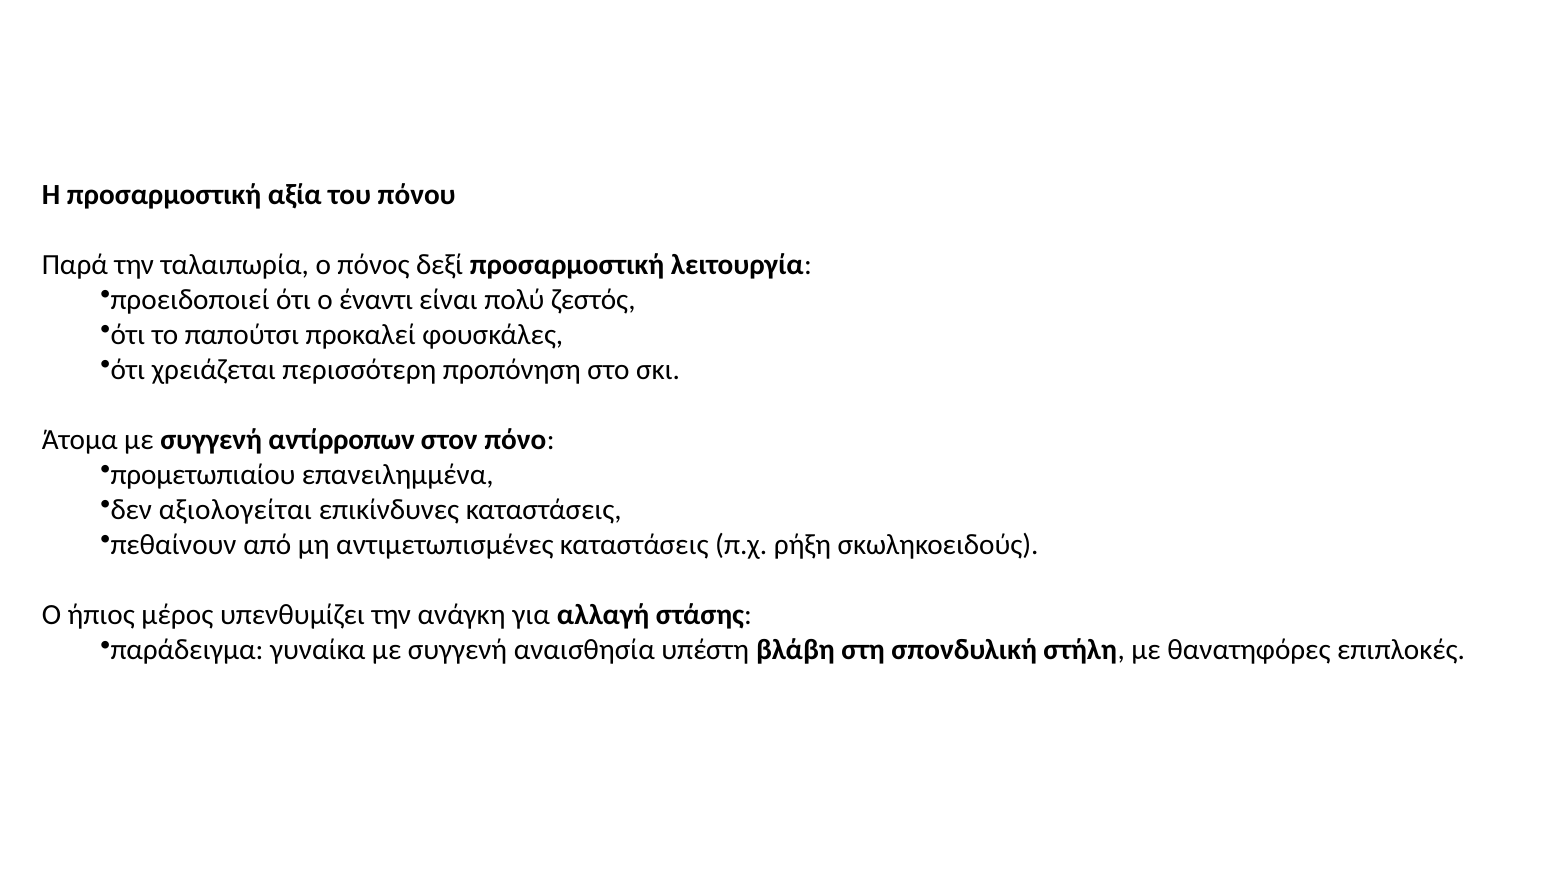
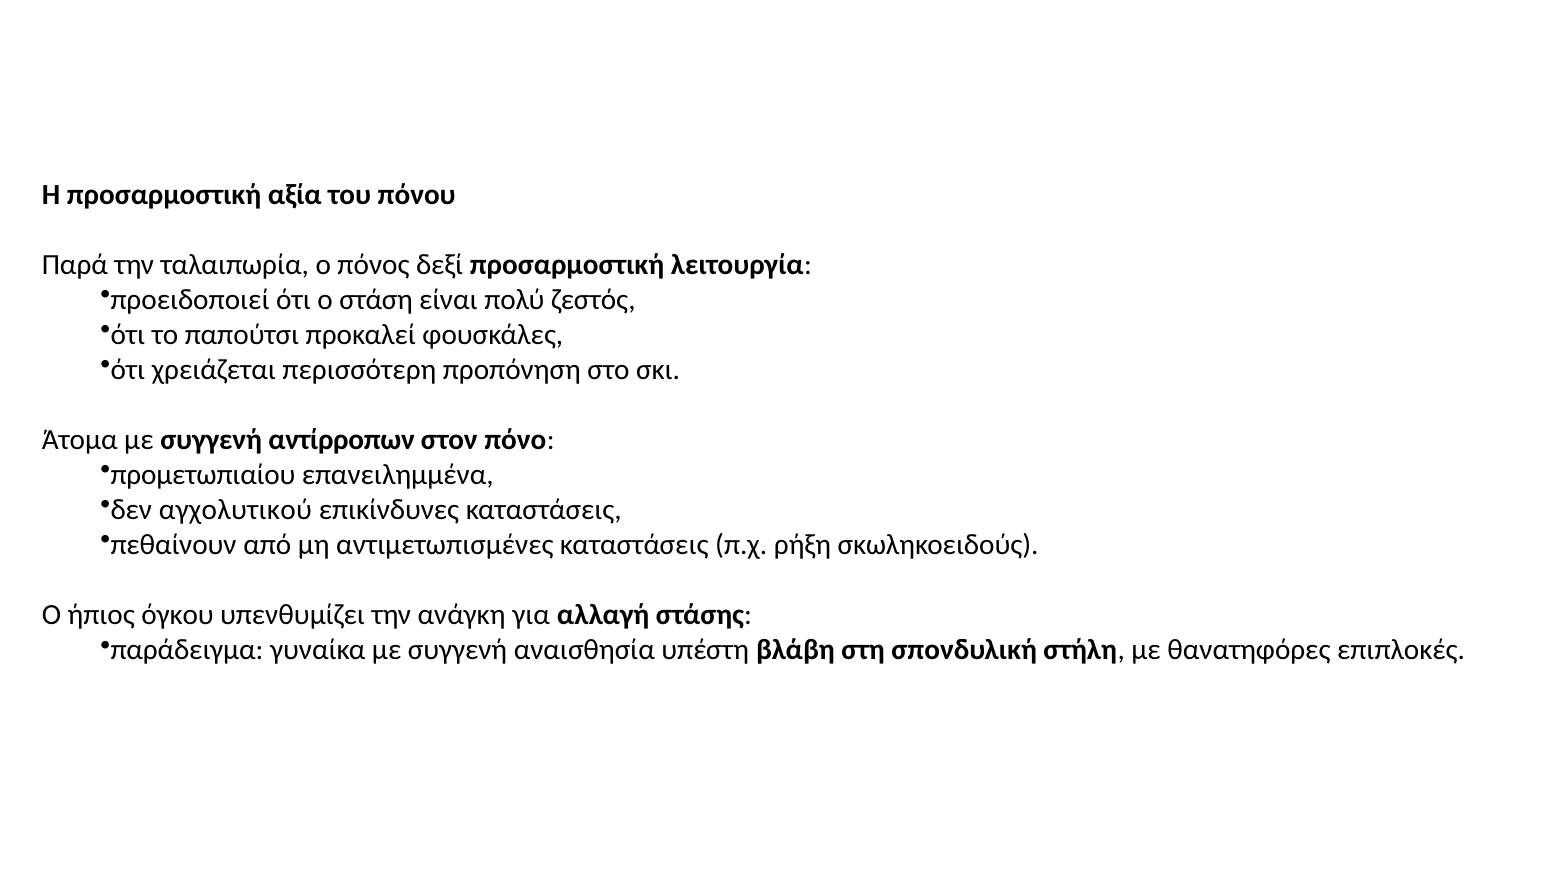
έναντι: έναντι -> στάση
αξιολογείται: αξιολογείται -> αγχολυτικού
μέρος: μέρος -> όγκου
